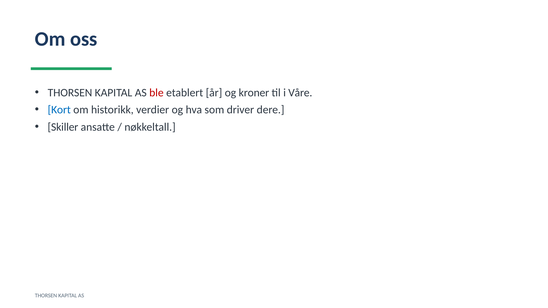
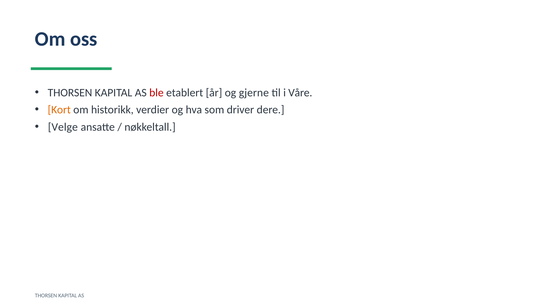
kroner: kroner -> gjerne
Kort colour: blue -> orange
Skiller: Skiller -> Velge
